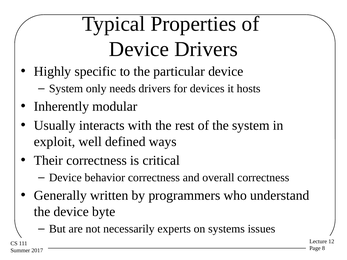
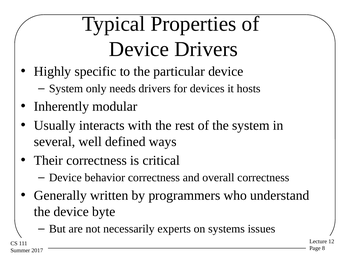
exploit: exploit -> several
